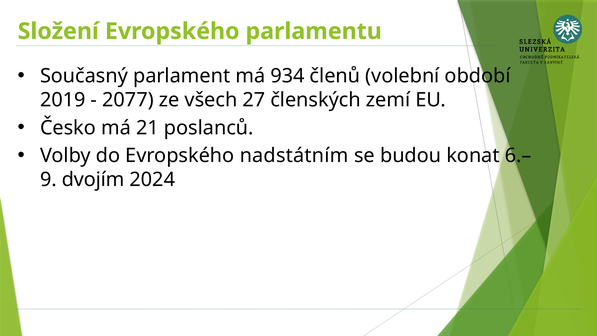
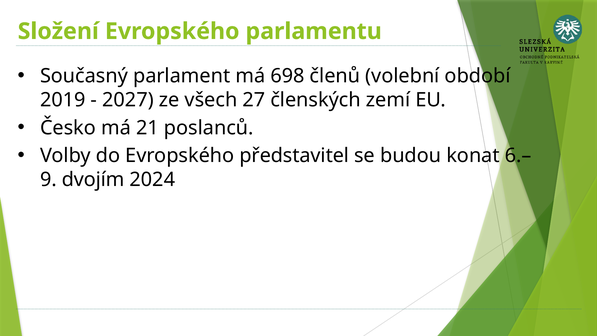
934: 934 -> 698
2077: 2077 -> 2027
nadstátním: nadstátním -> představitel
